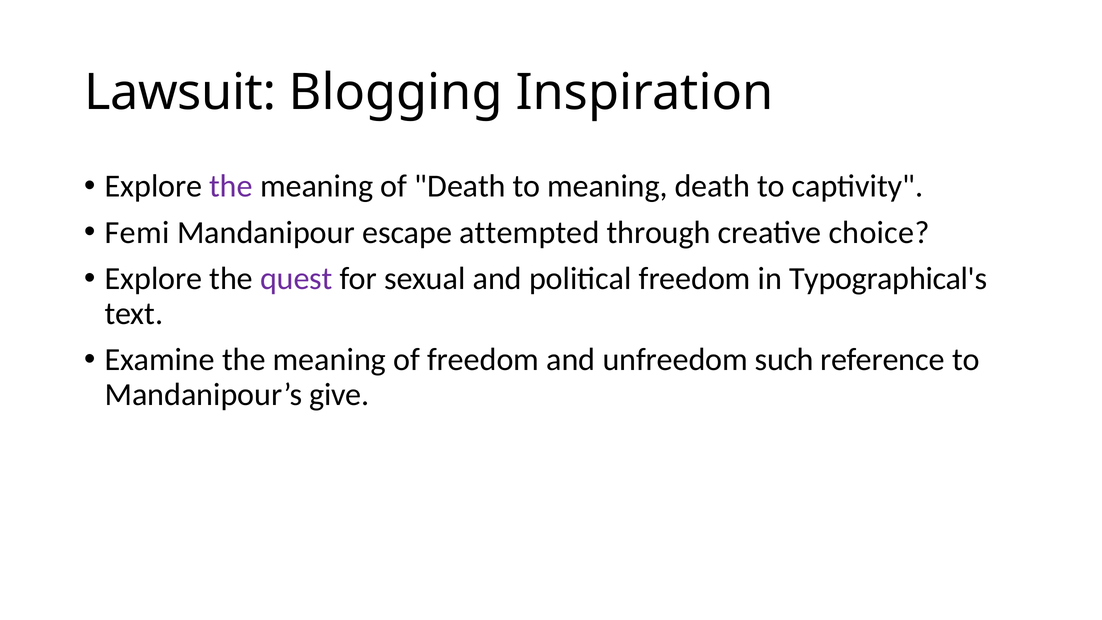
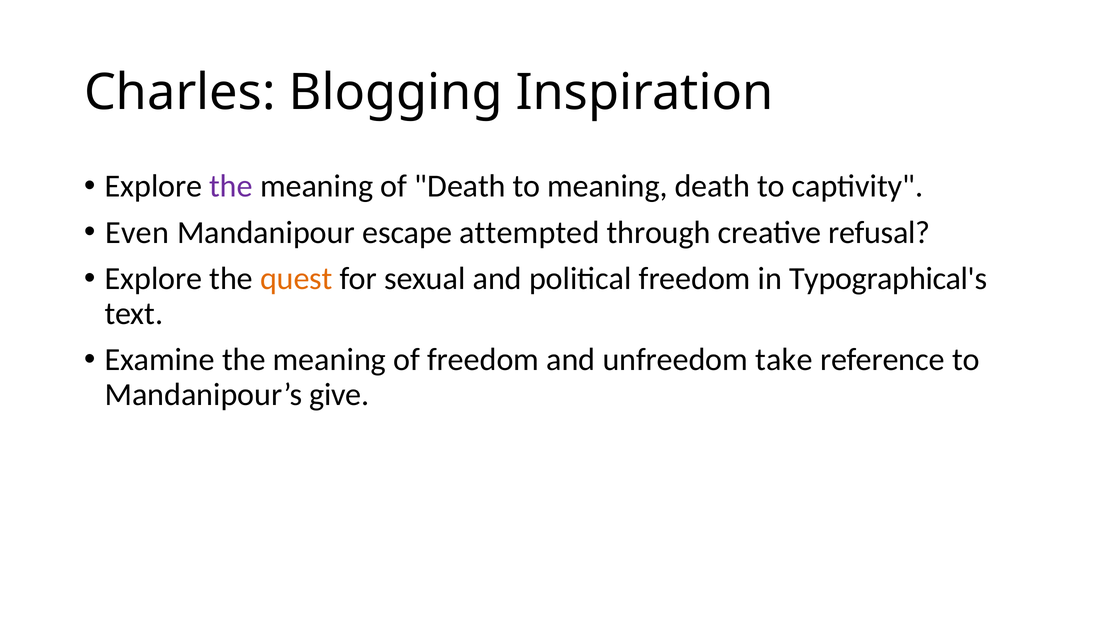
Lawsuit: Lawsuit -> Charles
Femi: Femi -> Even
choice: choice -> refusal
quest colour: purple -> orange
such: such -> take
